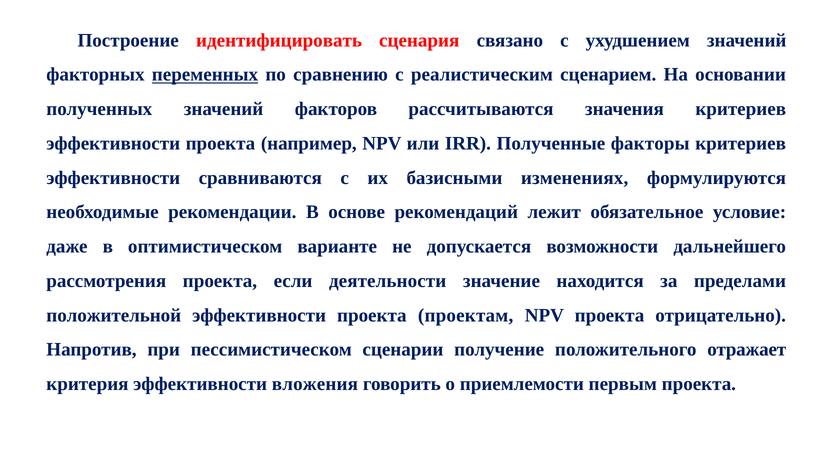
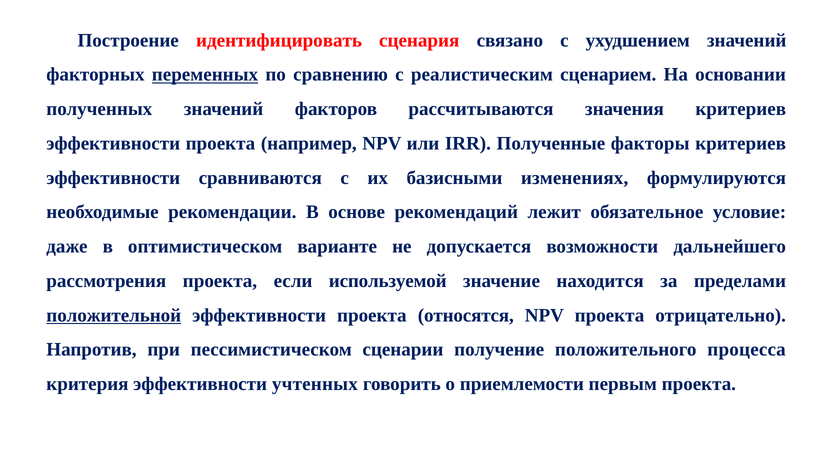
деятельности: деятельности -> используемой
положительной underline: none -> present
проектам: проектам -> относятся
отражает: отражает -> процесса
вложения: вложения -> учтенных
